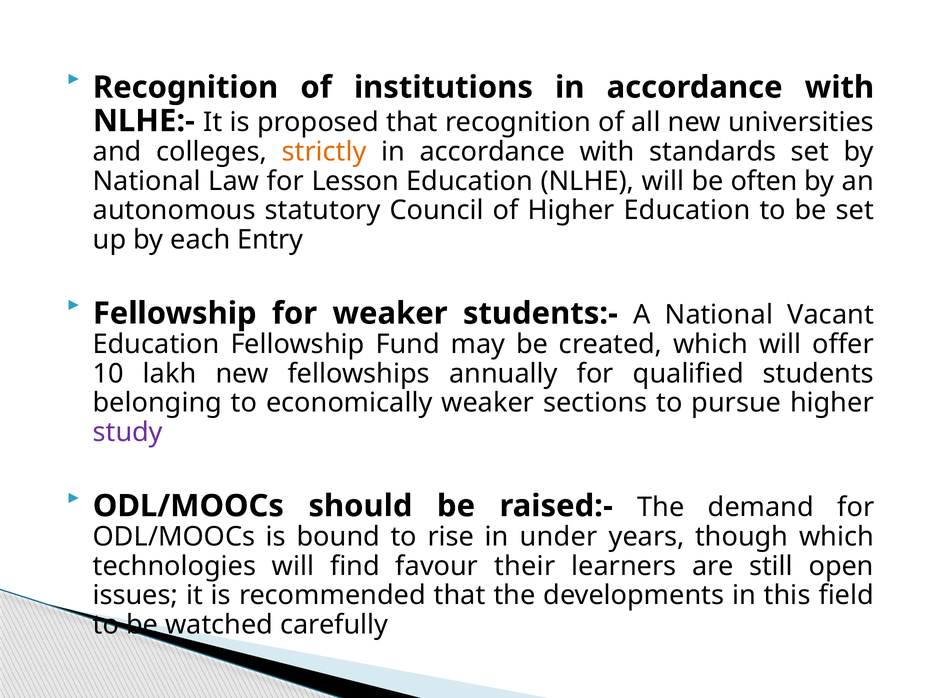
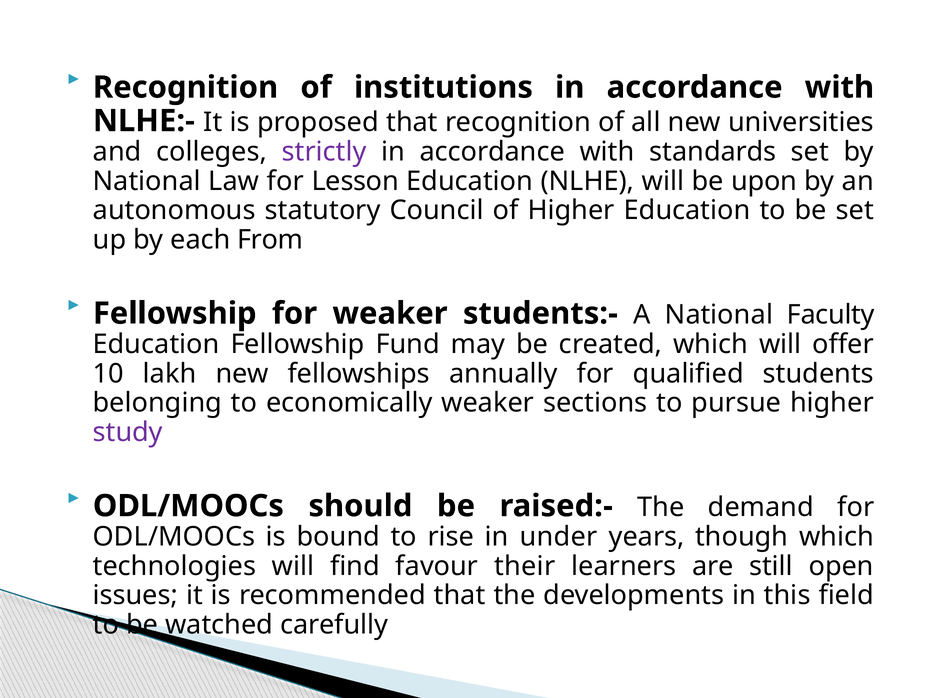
strictly colour: orange -> purple
often: often -> upon
Entry: Entry -> From
Vacant: Vacant -> Faculty
